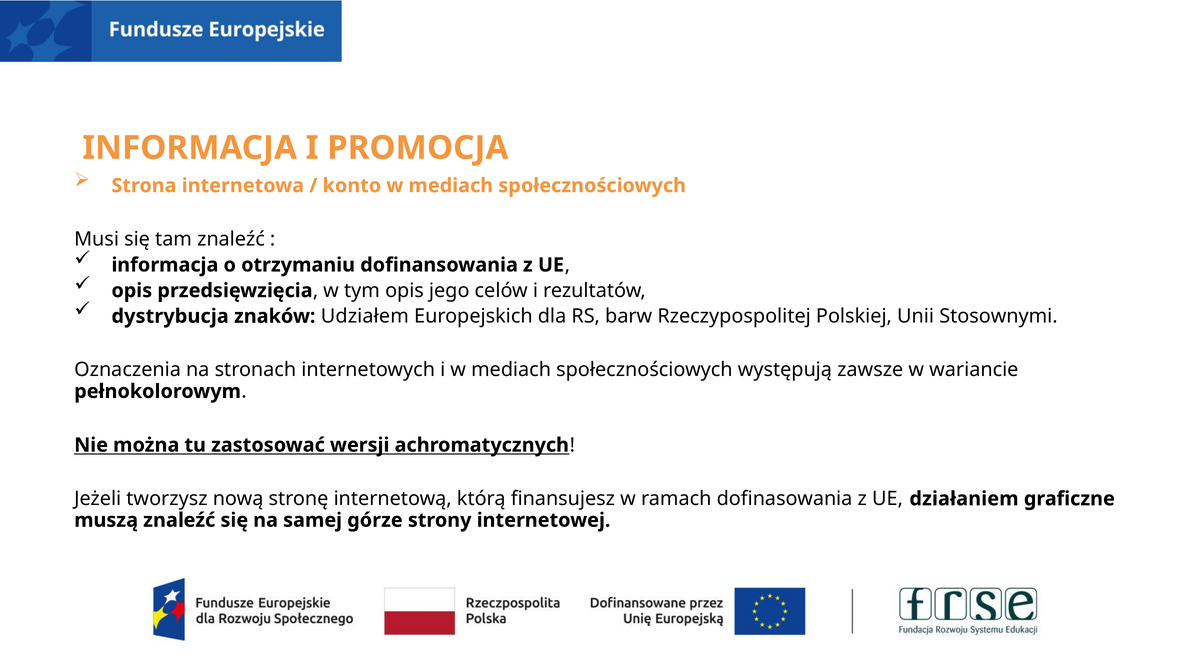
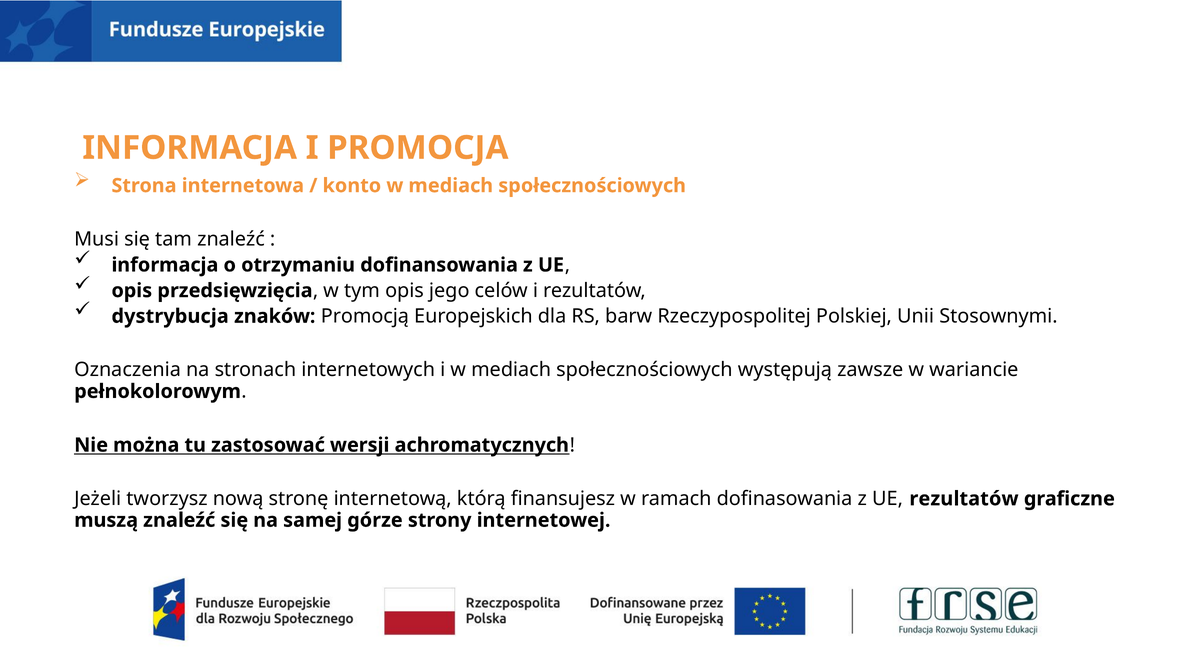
Udziałem: Udziałem -> Promocją
UE działaniem: działaniem -> rezultatów
